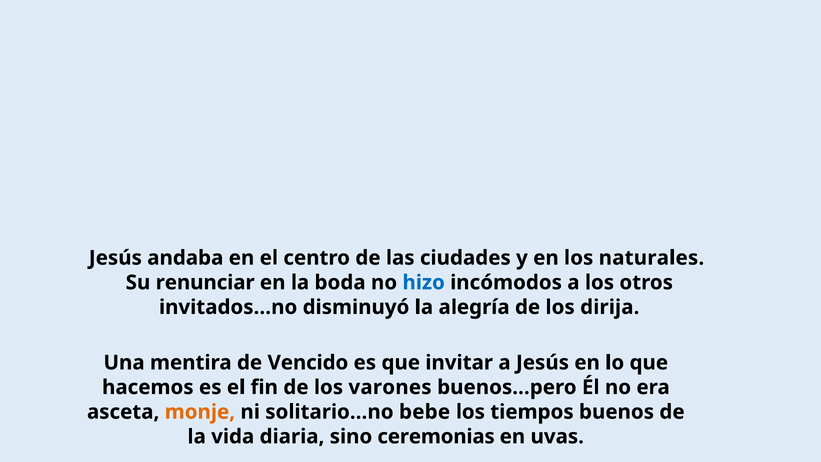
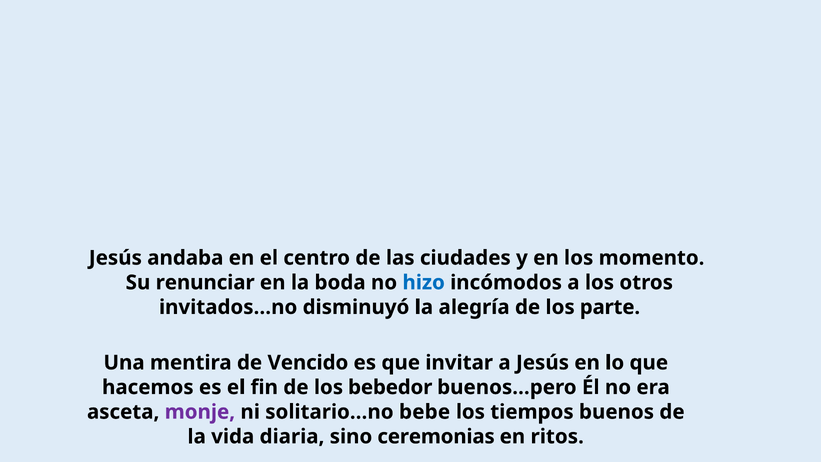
naturales: naturales -> momento
dirija: dirija -> parte
varones: varones -> bebedor
monje colour: orange -> purple
uvas: uvas -> ritos
